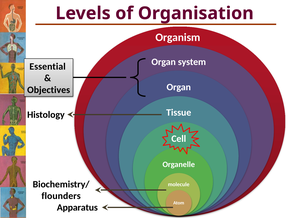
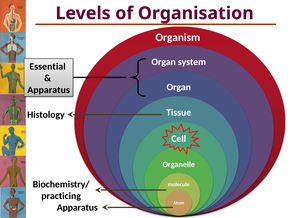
Objectives at (49, 90): Objectives -> Apparatus
flounders: flounders -> practicing
